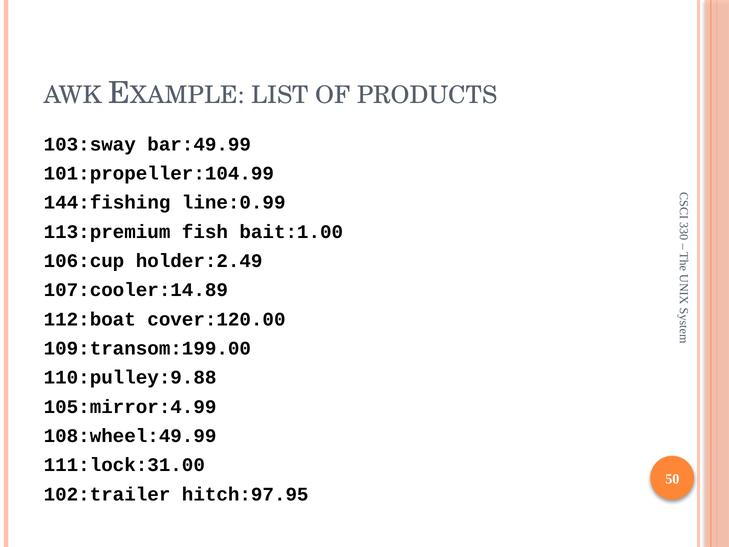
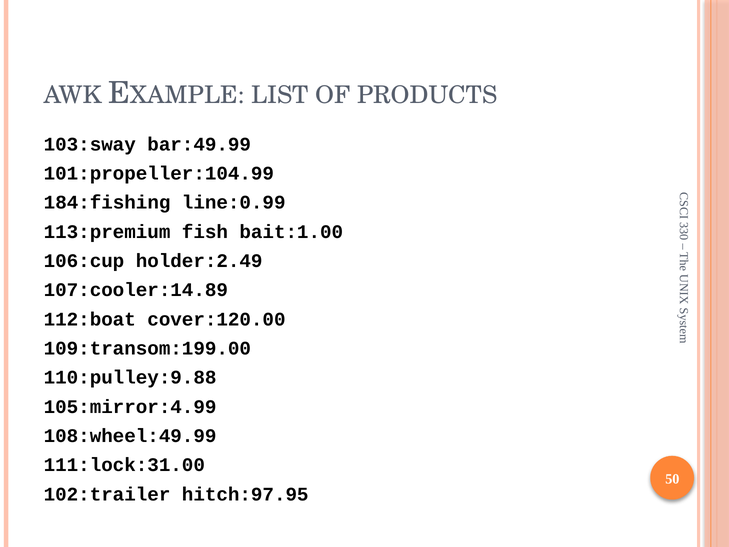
144:fishing: 144:fishing -> 184:fishing
